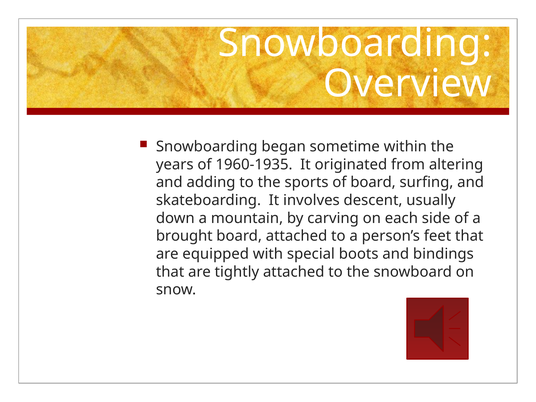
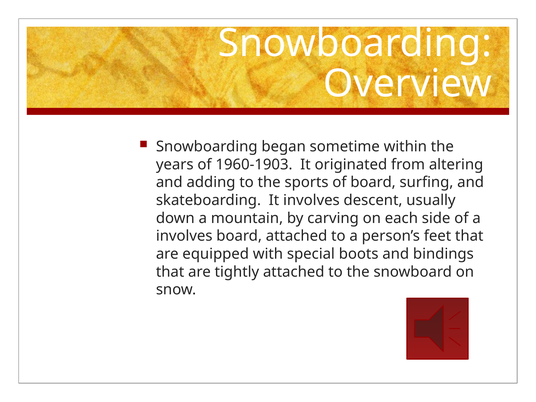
1960-1935: 1960-1935 -> 1960-1903
brought at (184, 236): brought -> involves
